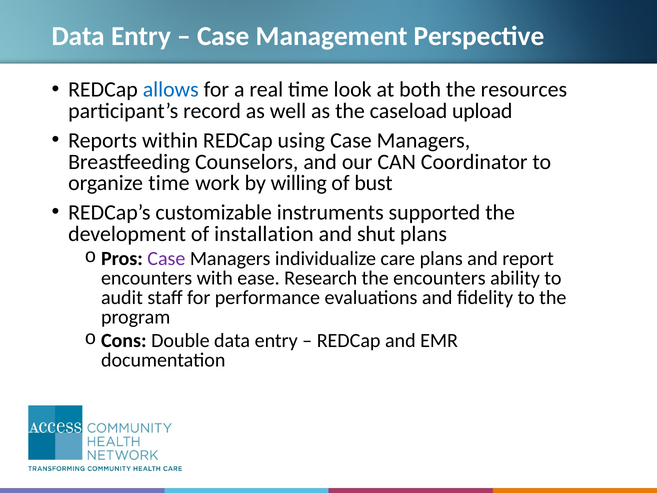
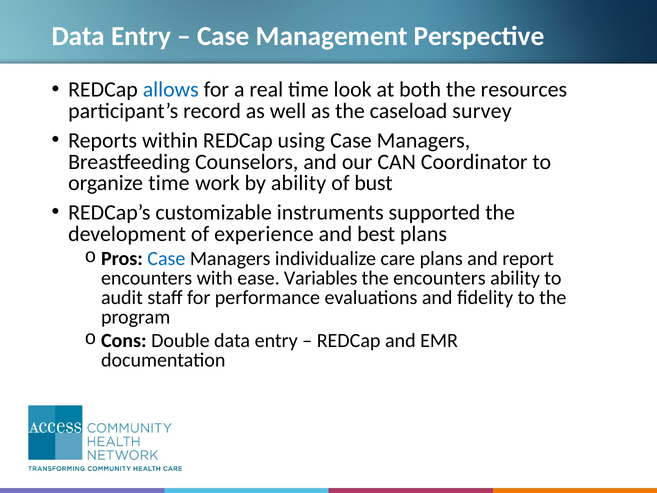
upload: upload -> survey
by willing: willing -> ability
installation: installation -> experience
shut: shut -> best
Case at (166, 258) colour: purple -> blue
Research: Research -> Variables
